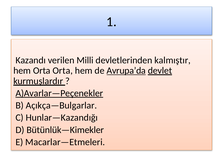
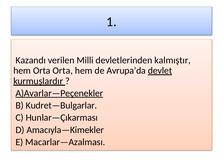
Avrupa’da underline: present -> none
Açıkça—Bulgarlar: Açıkça—Bulgarlar -> Kudret—Bulgarlar
Hunlar—Kazandığı: Hunlar—Kazandığı -> Hunlar—Çıkarması
Bütünlük—Kimekler: Bütünlük—Kimekler -> Amacıyla—Kimekler
Macarlar—Etmeleri: Macarlar—Etmeleri -> Macarlar—Azalması
